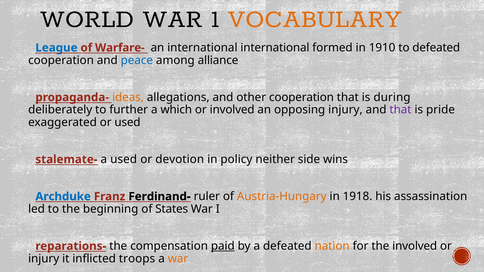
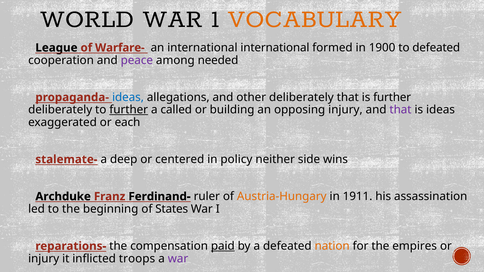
League colour: blue -> black
1910: 1910 -> 1900
peace colour: blue -> purple
alliance: alliance -> needed
ideas at (128, 97) colour: orange -> blue
other cooperation: cooperation -> deliberately
is during: during -> further
further at (129, 110) underline: none -> present
which: which -> called
or involved: involved -> building
is pride: pride -> ideas
or used: used -> each
a used: used -> deep
devotion: devotion -> centered
Archduke colour: blue -> black
1918: 1918 -> 1911
the involved: involved -> empires
war at (178, 259) colour: orange -> purple
